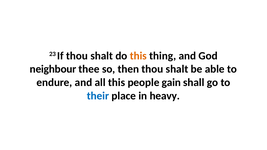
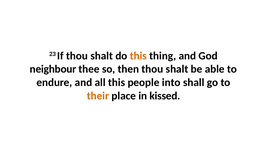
gain: gain -> into
their colour: blue -> orange
heavy: heavy -> kissed
